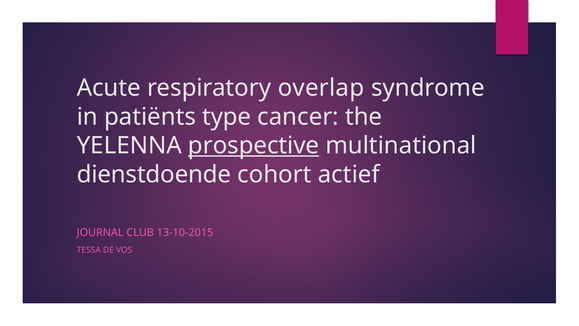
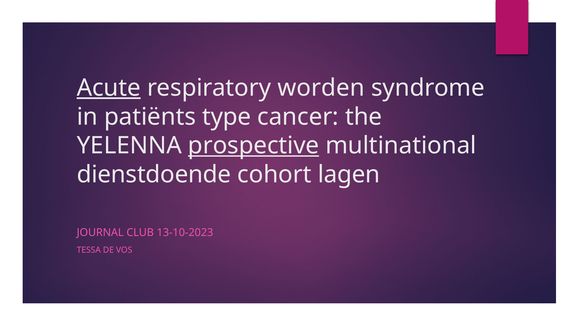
Acute underline: none -> present
overlap: overlap -> worden
actief: actief -> lagen
13-10-2015: 13-10-2015 -> 13-10-2023
